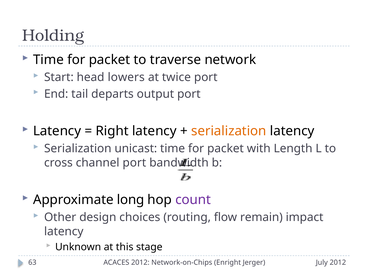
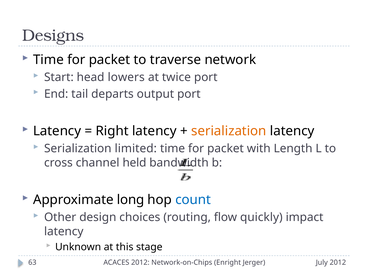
Holding: Holding -> Designs
unicast: unicast -> limited
channel port: port -> held
count colour: purple -> blue
remain: remain -> quickly
